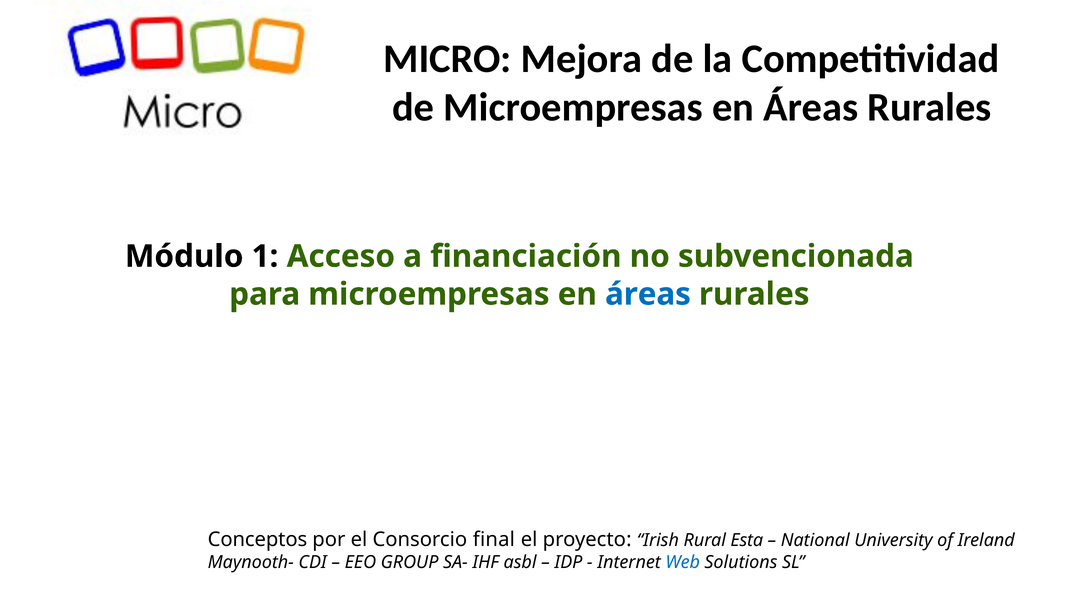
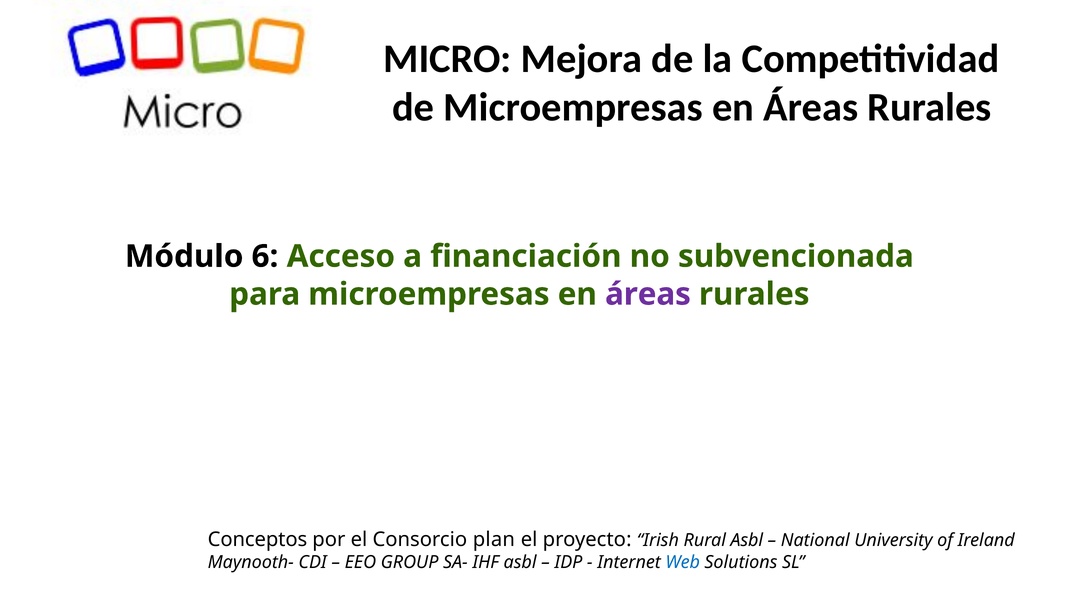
1: 1 -> 6
áreas at (648, 294) colour: blue -> purple
final: final -> plan
Rural Esta: Esta -> Asbl
